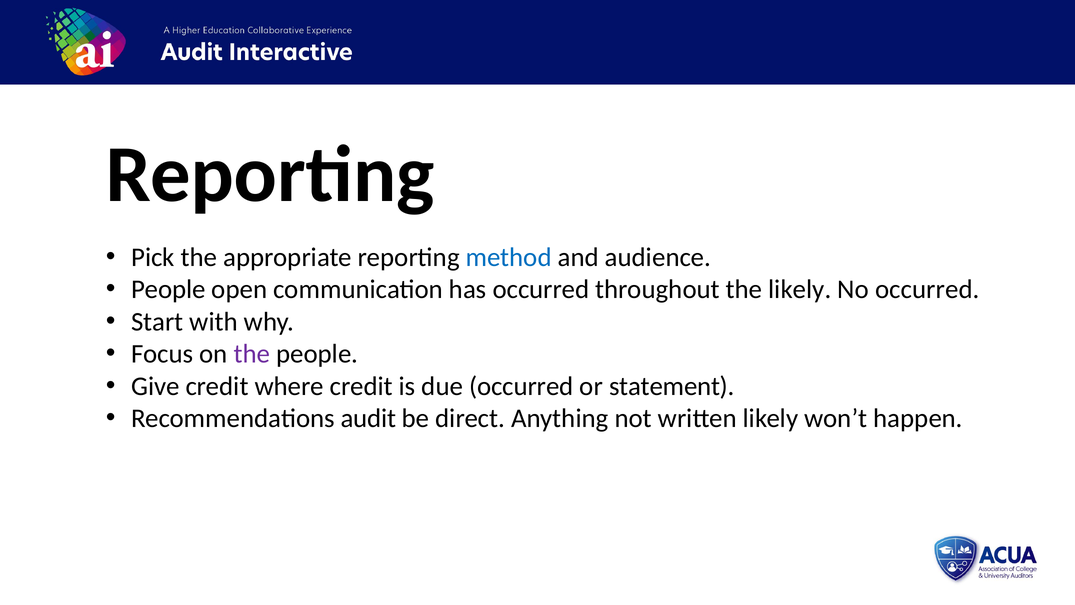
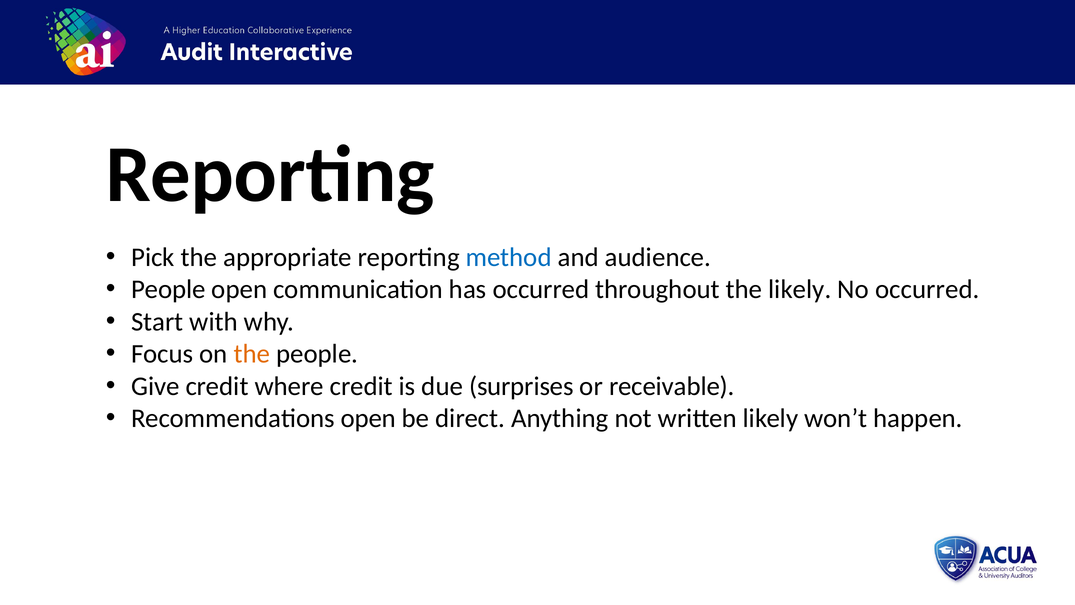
the at (252, 354) colour: purple -> orange
due occurred: occurred -> surprises
statement: statement -> receivable
Recommendations audit: audit -> open
